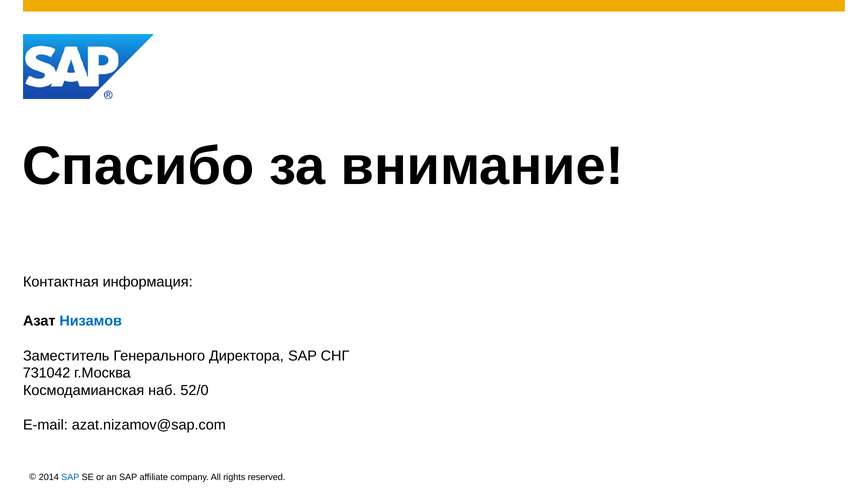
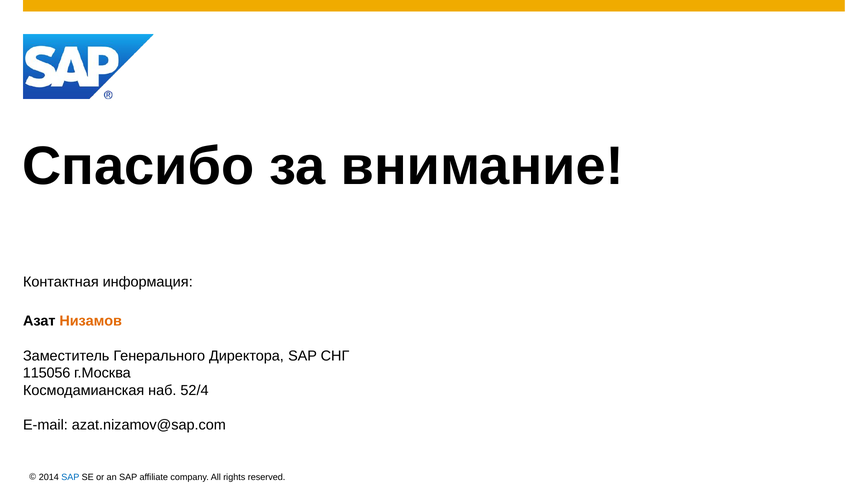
Низамов colour: blue -> orange
731042: 731042 -> 115056
52/0: 52/0 -> 52/4
